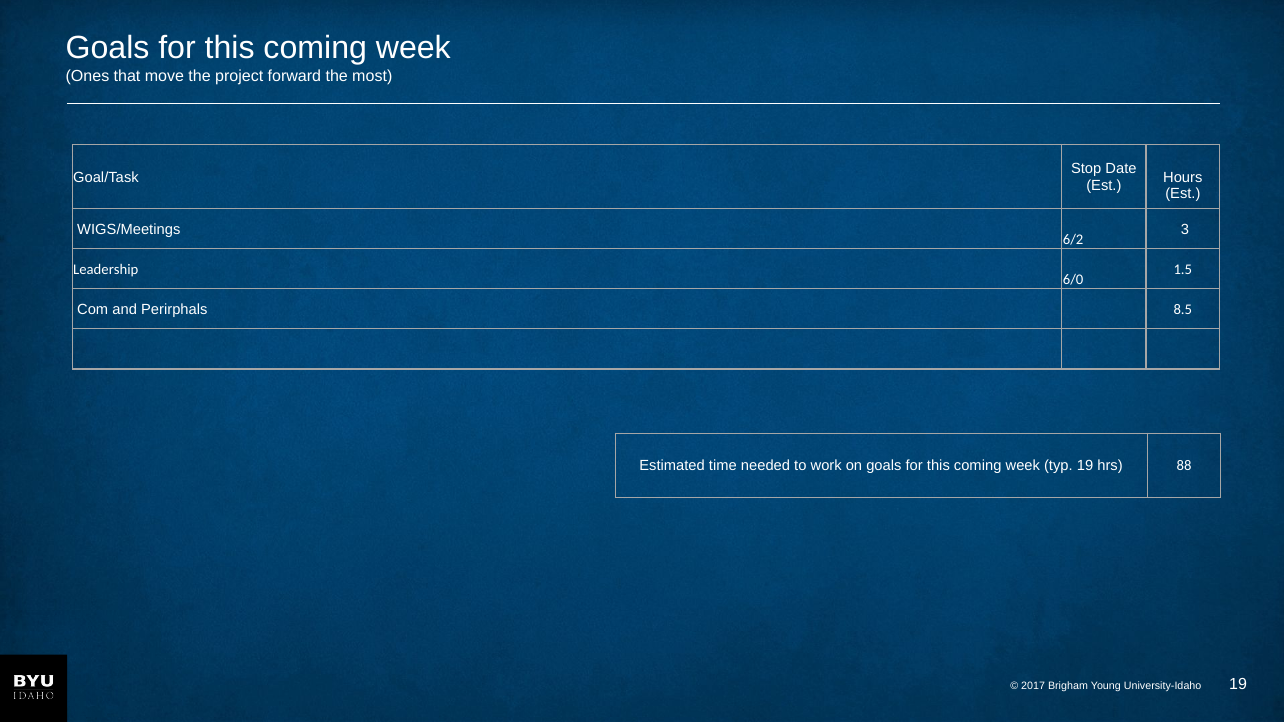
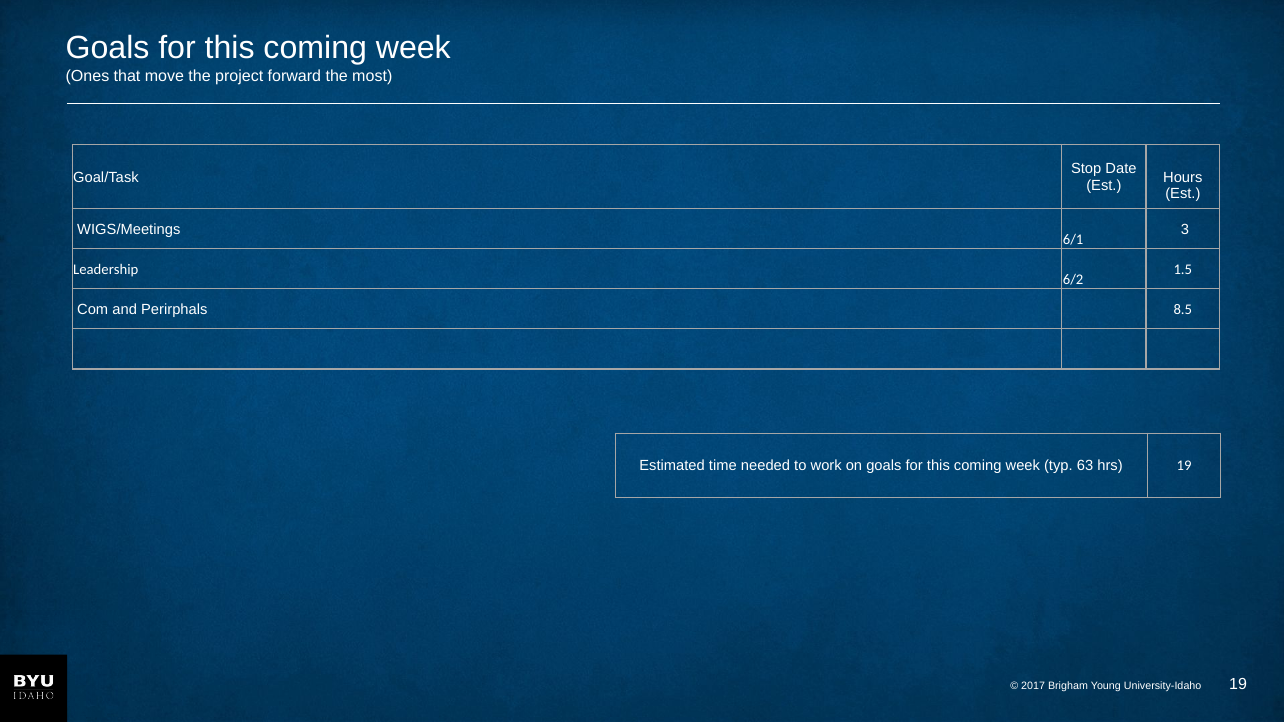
6/2: 6/2 -> 6/1
6/0: 6/0 -> 6/2
typ 19: 19 -> 63
hrs 88: 88 -> 19
